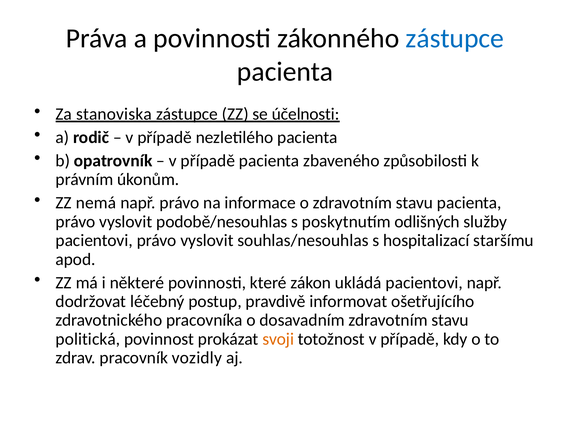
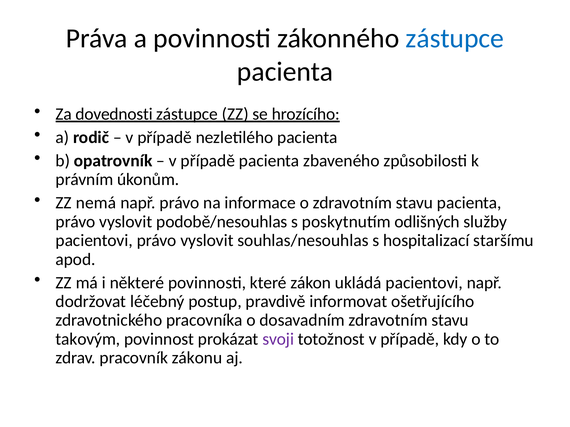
stanoviska: stanoviska -> dovednosti
účelnosti: účelnosti -> hrozícího
politická: politická -> takovým
svoji colour: orange -> purple
vozidly: vozidly -> zákonu
